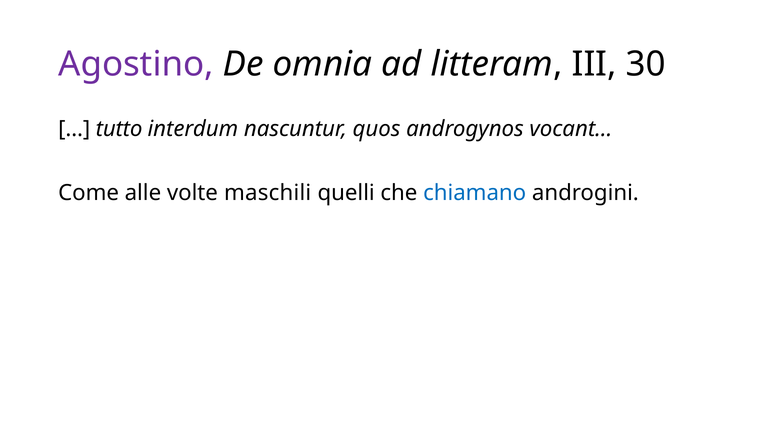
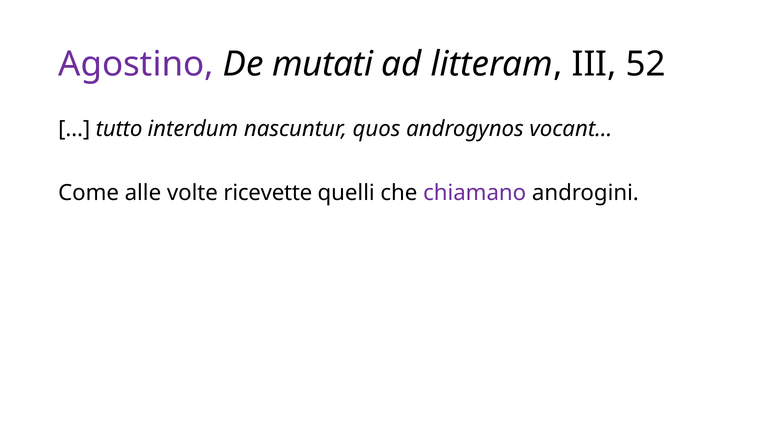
omnia: omnia -> mutati
30: 30 -> 52
maschili: maschili -> ricevette
chiamano colour: blue -> purple
